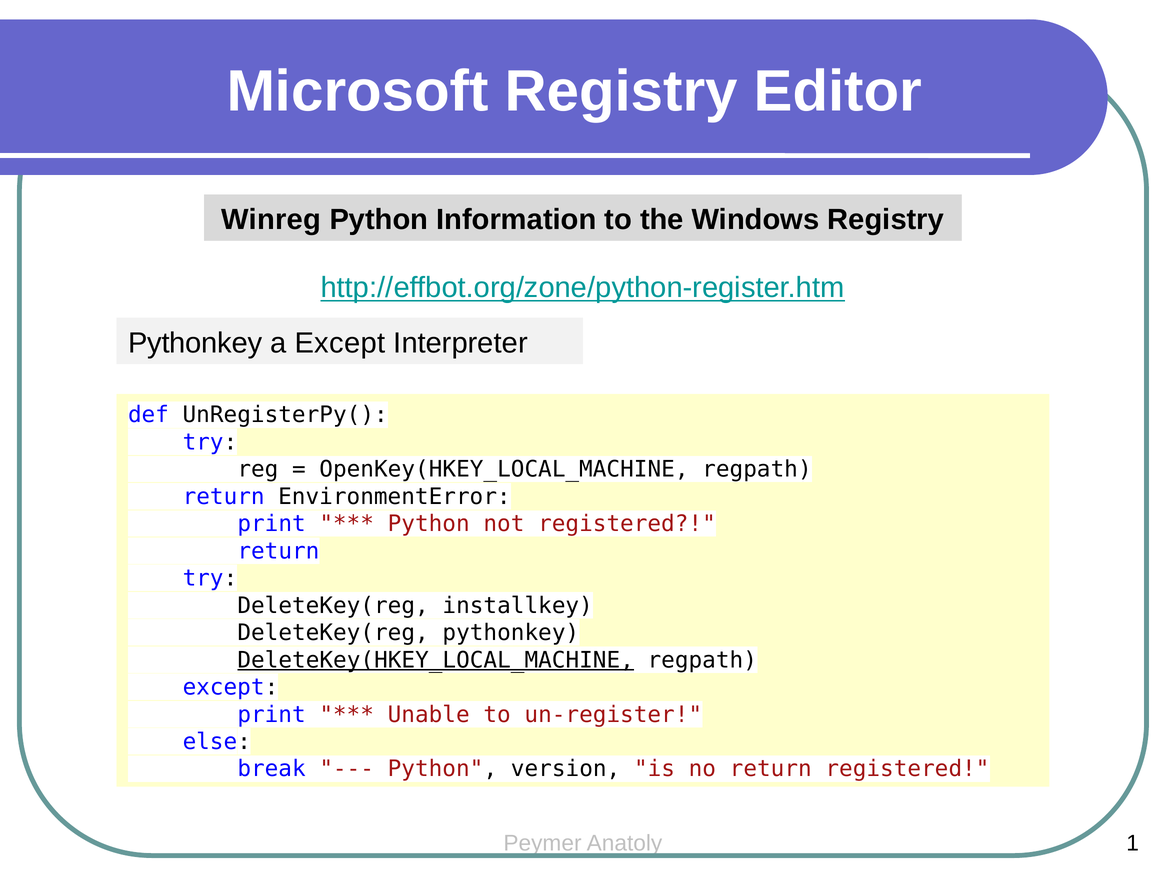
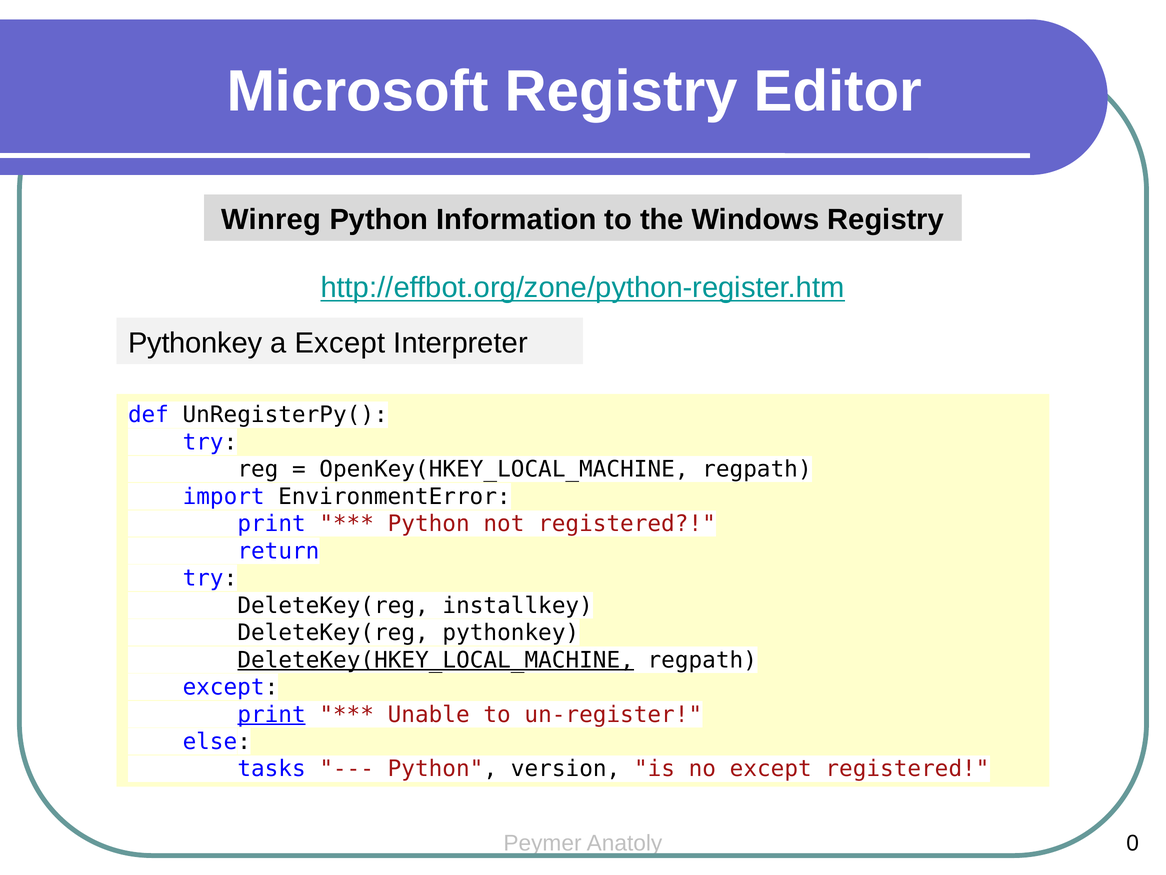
return at (224, 496): return -> import
print at (272, 714) underline: none -> present
break: break -> tasks
no return: return -> except
1: 1 -> 0
